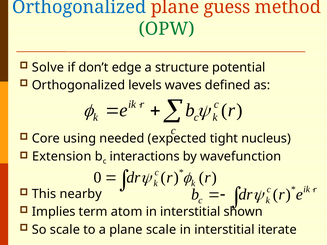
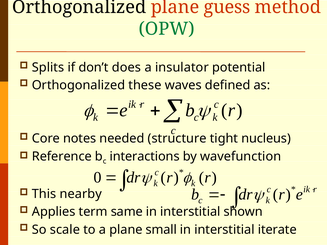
Orthogonalized at (79, 7) colour: blue -> black
Solve: Solve -> Splits
edge: edge -> does
structure: structure -> insulator
levels: levels -> these
using: using -> notes
expected: expected -> structure
Extension: Extension -> Reference
Implies: Implies -> Applies
atom: atom -> same
plane scale: scale -> small
